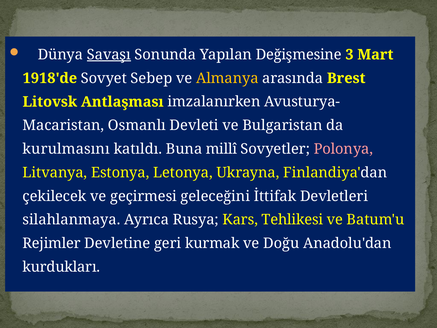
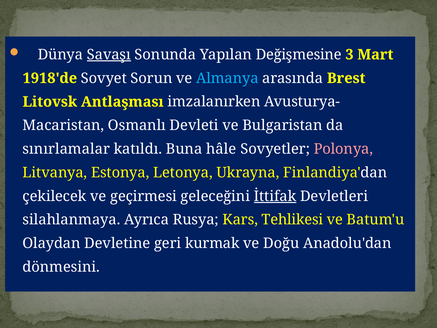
Sebep: Sebep -> Sorun
Almanya colour: yellow -> light blue
kurulmasını: kurulmasını -> sınırlamalar
millî: millî -> hâle
İttifak underline: none -> present
Rejimler: Rejimler -> Olaydan
kurdukları: kurdukları -> dönmesini
